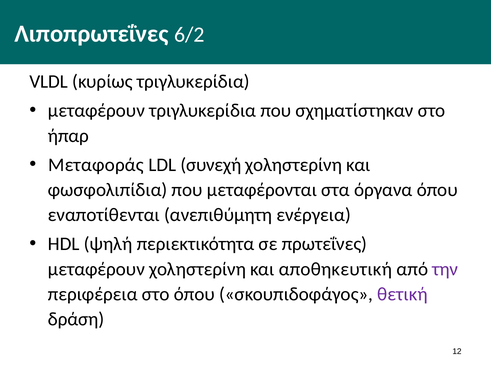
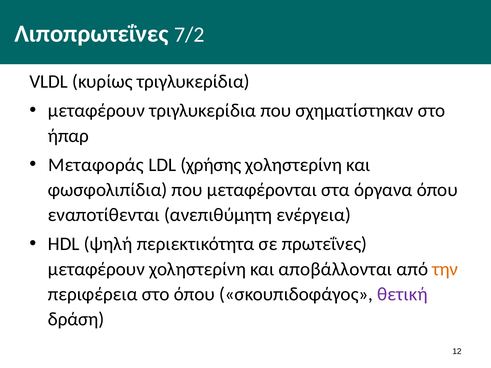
6/2: 6/2 -> 7/2
συνεχή: συνεχή -> χρήσης
αποθηκευτική: αποθηκευτική -> αποβάλλονται
την colour: purple -> orange
